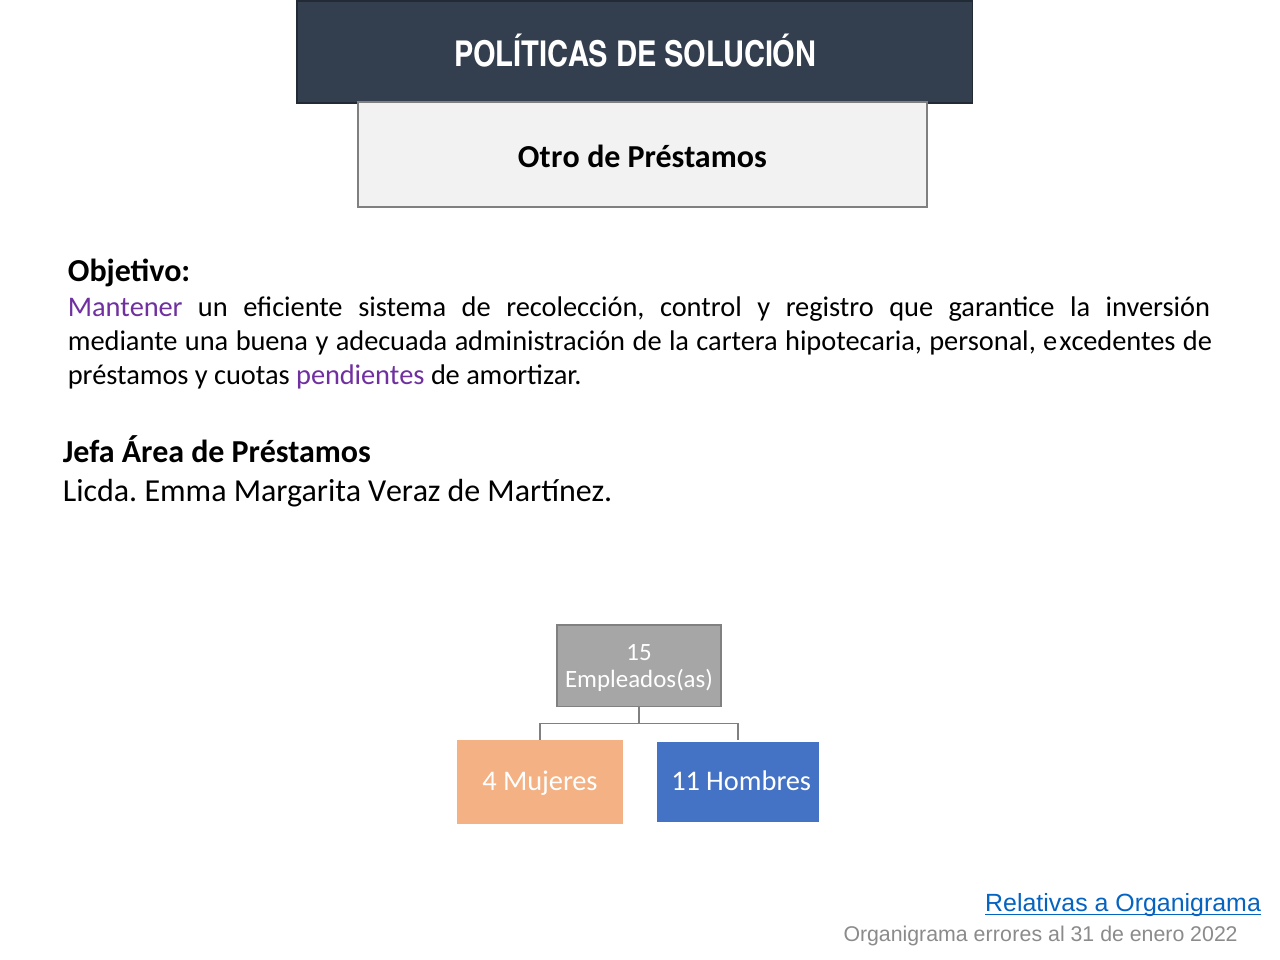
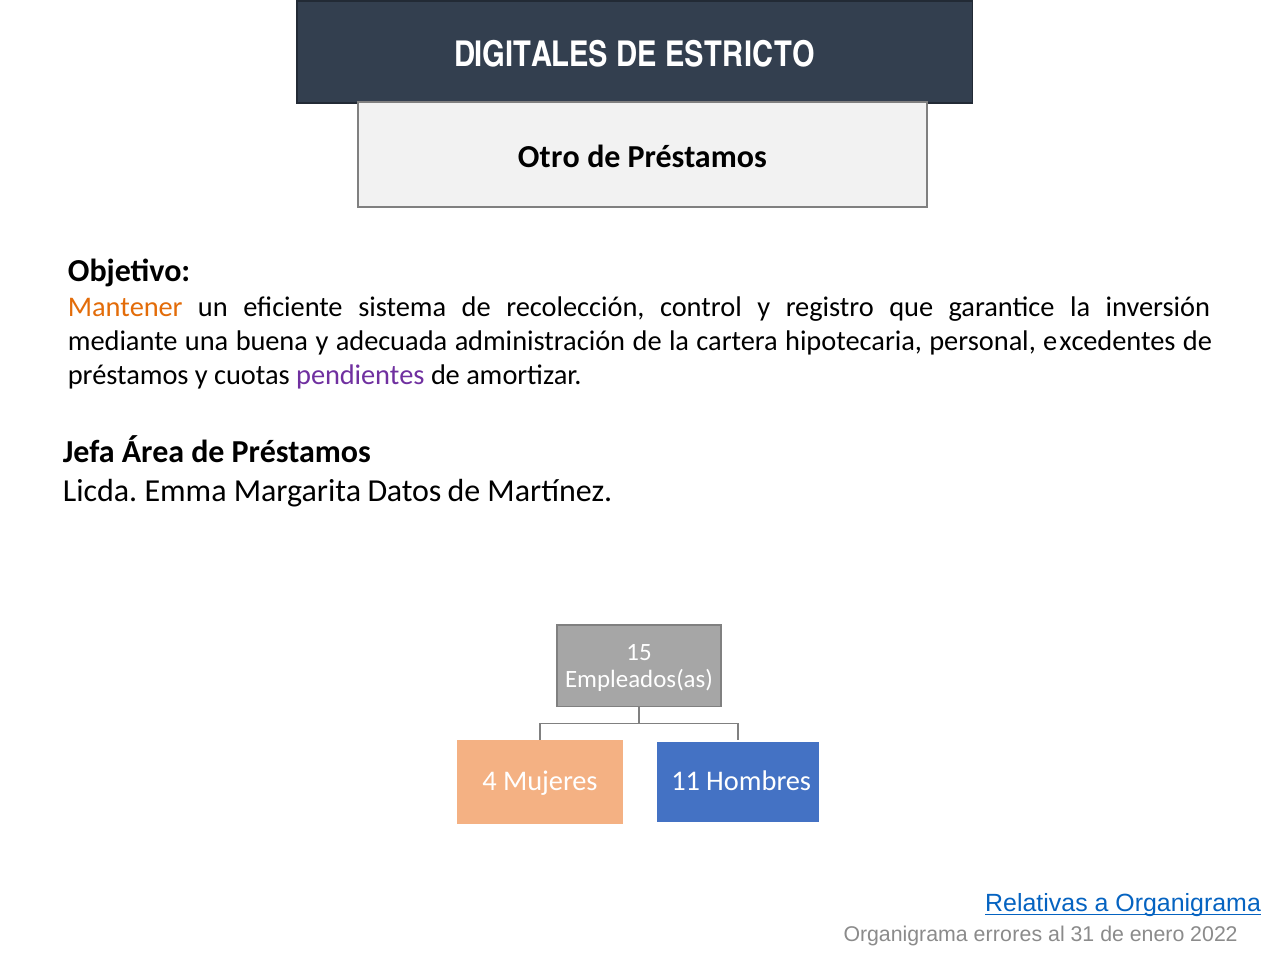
POLÍTICAS: POLÍTICAS -> DIGITALES
SOLUCIÓN: SOLUCIÓN -> ESTRICTO
Mantener colour: purple -> orange
Veraz: Veraz -> Datos
